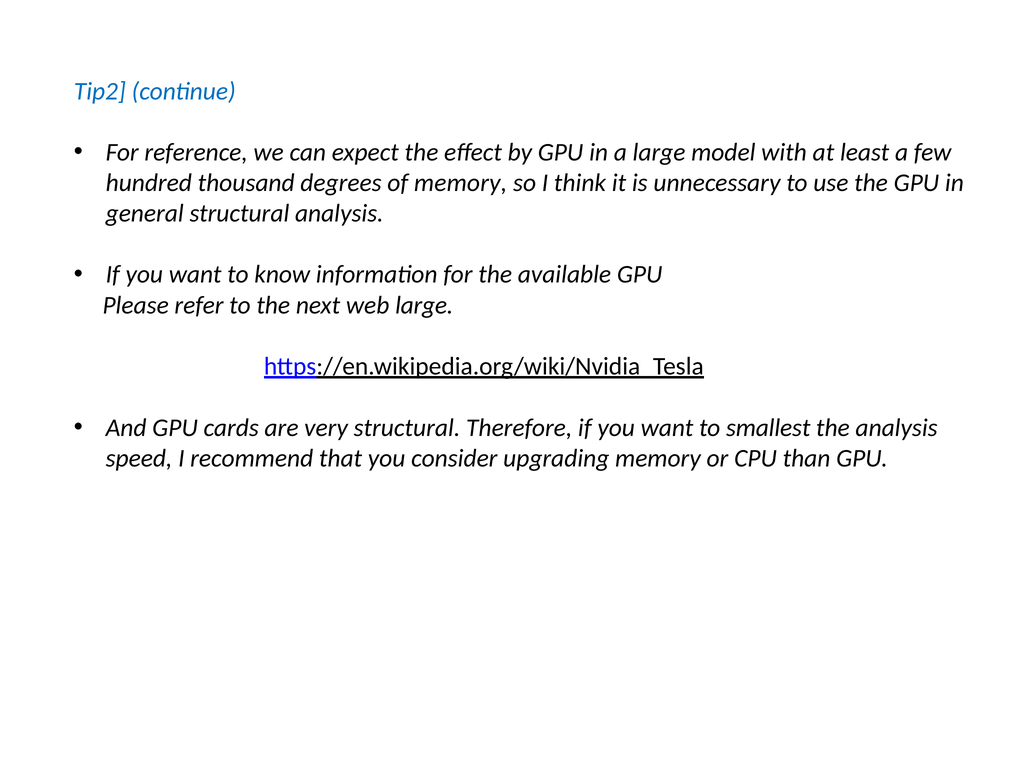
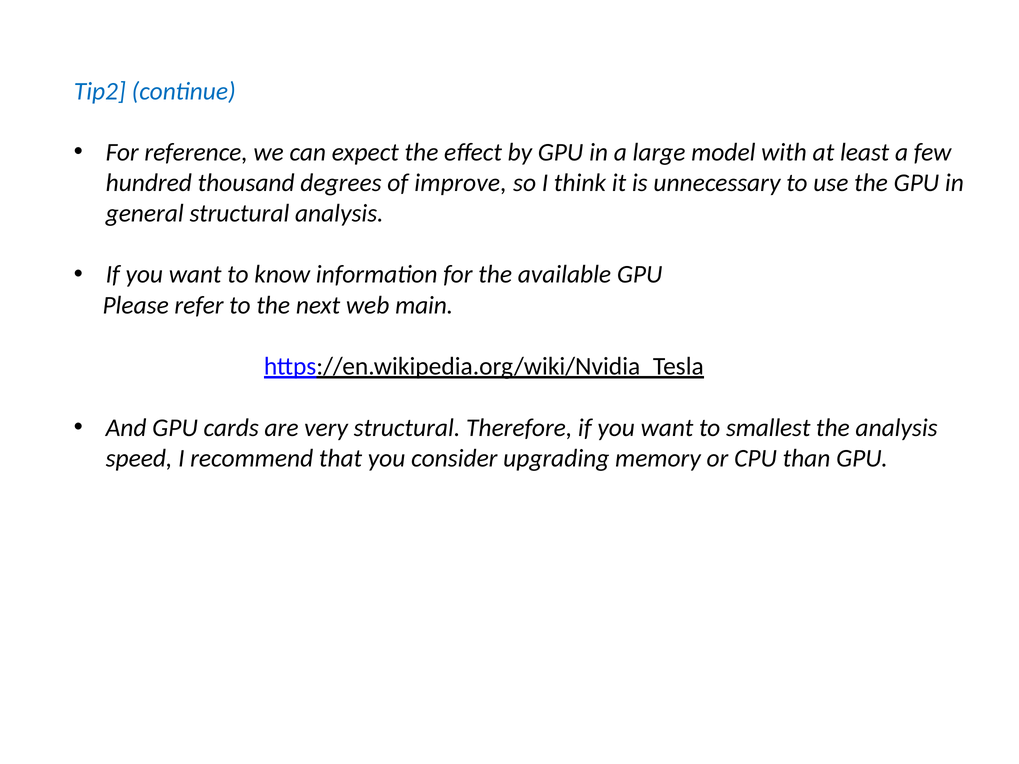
of memory: memory -> improve
web large: large -> main
